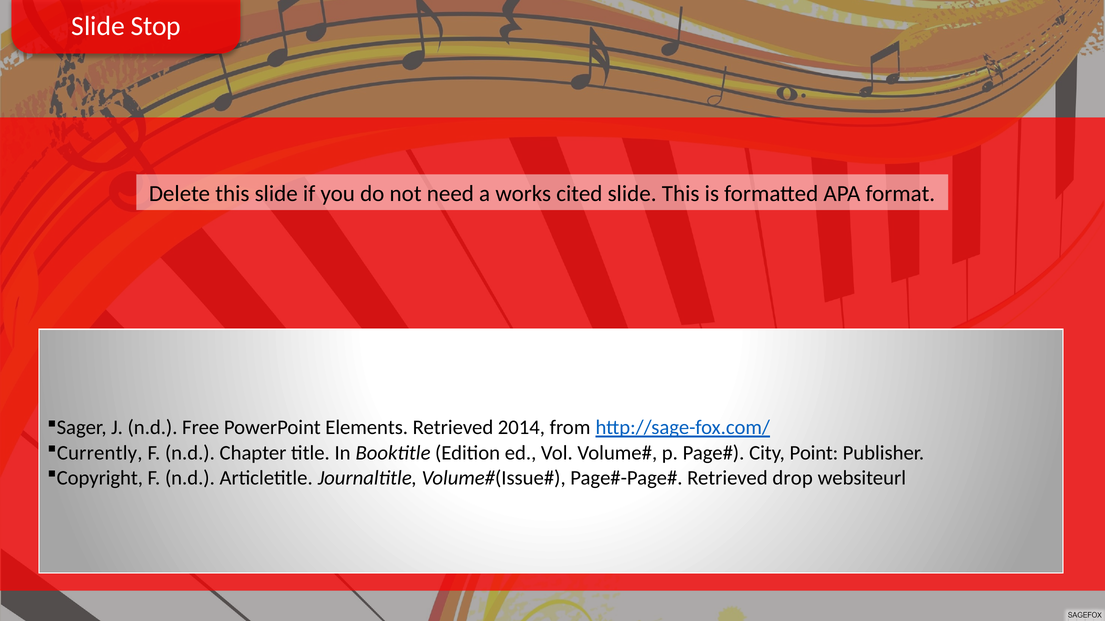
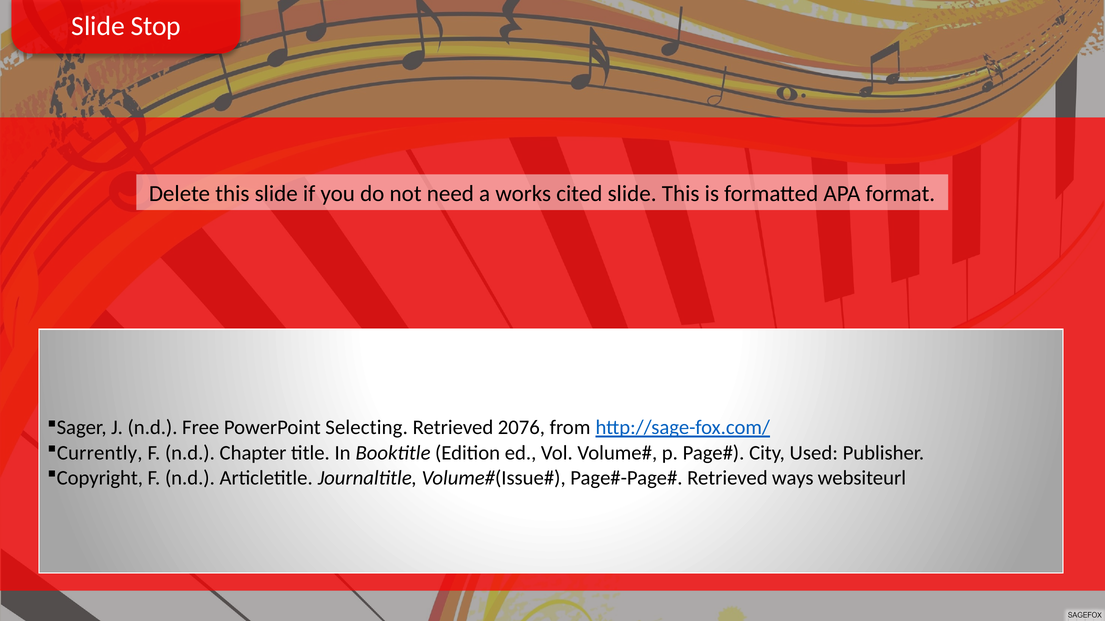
Elements: Elements -> Selecting
2014: 2014 -> 2076
Point: Point -> Used
drop: drop -> ways
